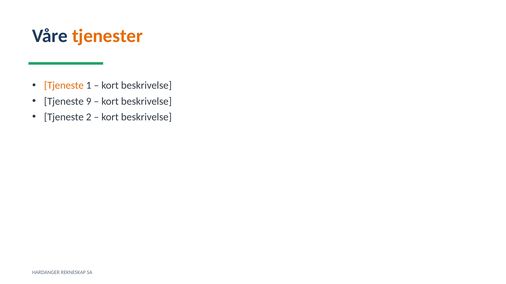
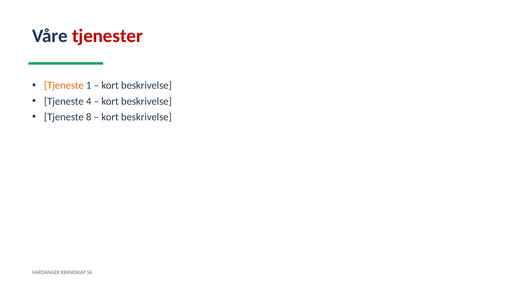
tjenester colour: orange -> red
9: 9 -> 4
2: 2 -> 8
